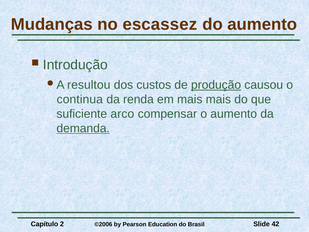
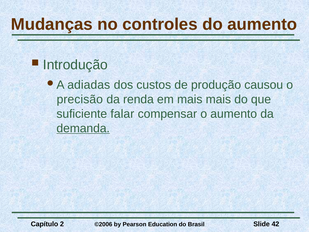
escassez: escassez -> controles
resultou: resultou -> adiadas
produção underline: present -> none
continua: continua -> precisão
arco: arco -> falar
